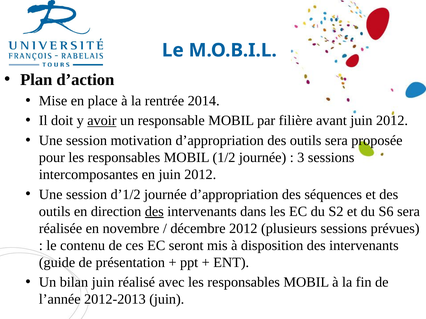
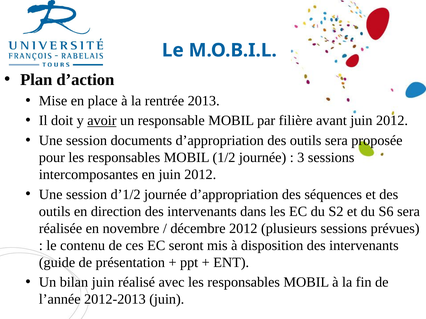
2014: 2014 -> 2013
motivation: motivation -> documents
des at (154, 212) underline: present -> none
